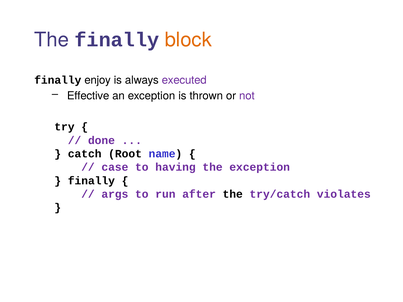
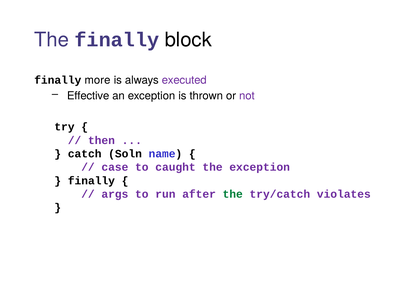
block colour: orange -> black
enjoy: enjoy -> more
done: done -> then
Root: Root -> Soln
having: having -> caught
the at (233, 194) colour: black -> green
